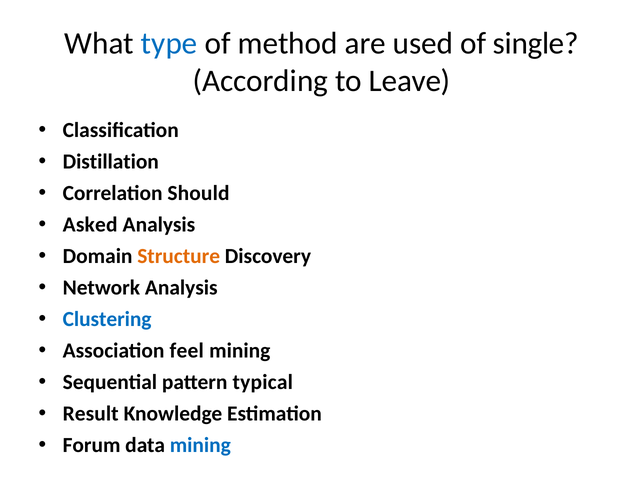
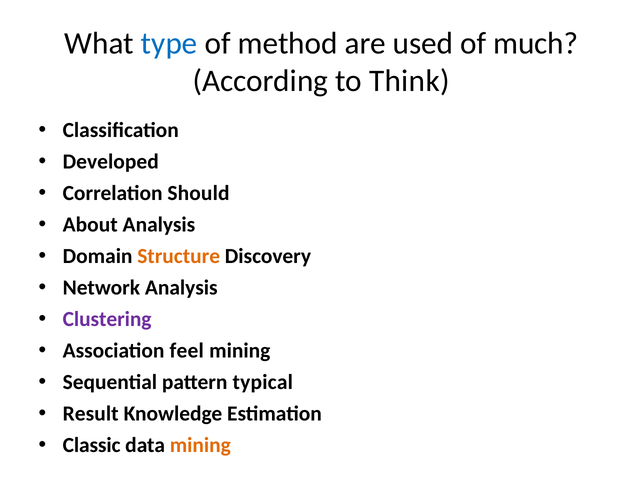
single: single -> much
Leave: Leave -> Think
Distillation: Distillation -> Developed
Asked: Asked -> About
Clustering colour: blue -> purple
Forum: Forum -> Classic
mining at (200, 445) colour: blue -> orange
